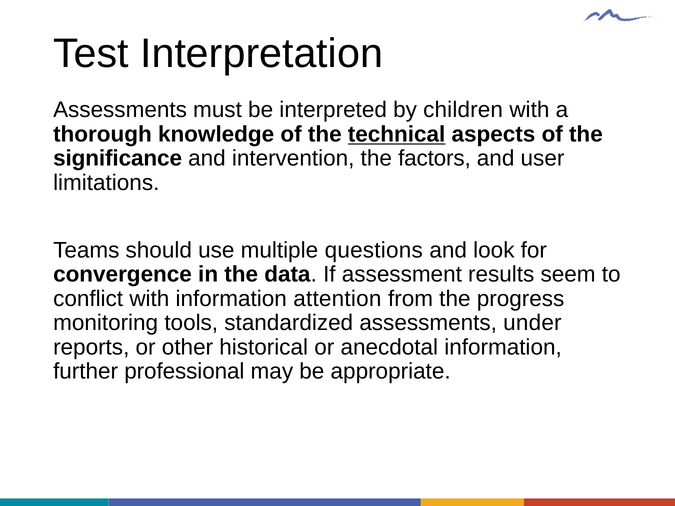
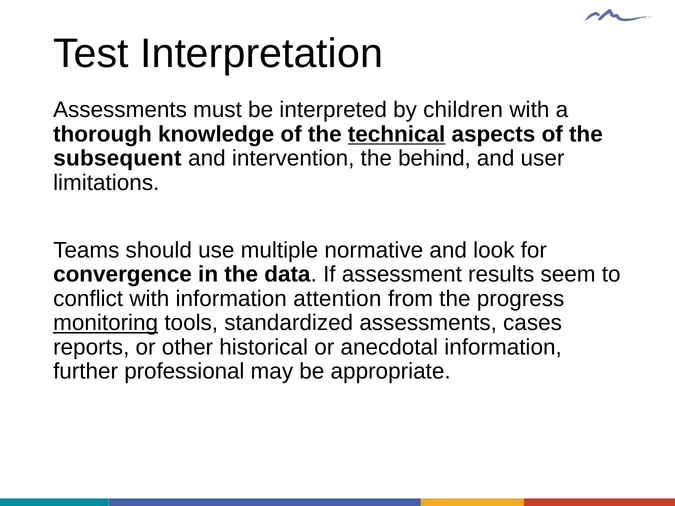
significance: significance -> subsequent
factors: factors -> behind
questions: questions -> normative
monitoring underline: none -> present
under: under -> cases
